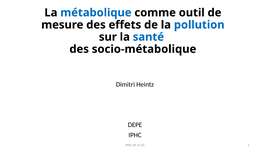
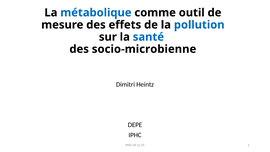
socio-métabolique: socio-métabolique -> socio-microbienne
